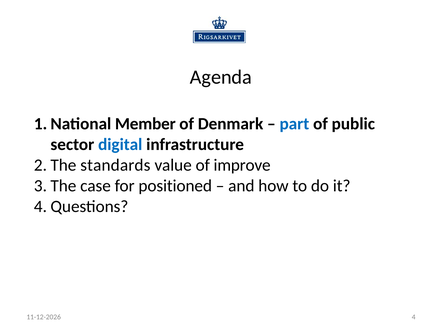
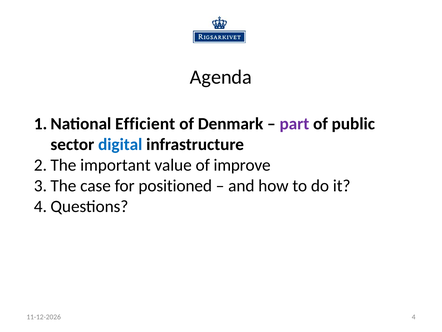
Member: Member -> Efficient
part colour: blue -> purple
standards: standards -> important
